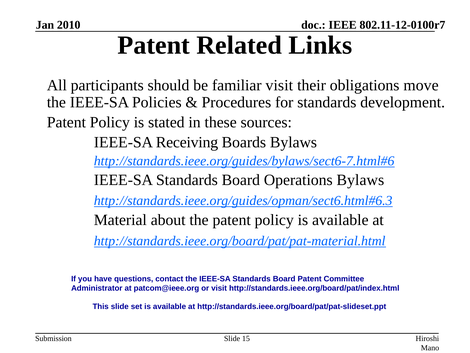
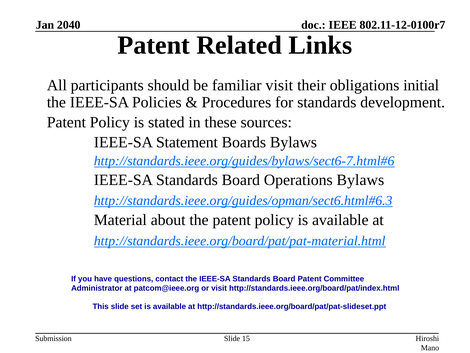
2010: 2010 -> 2040
move: move -> initial
Receiving: Receiving -> Statement
